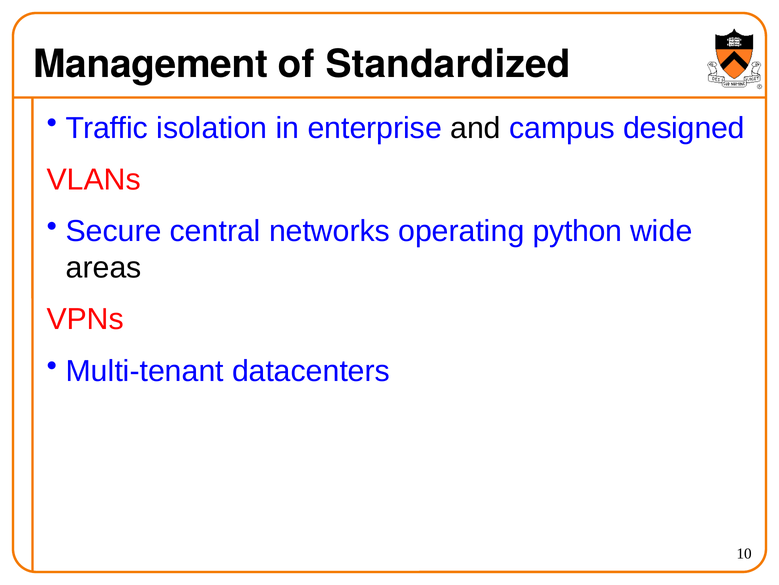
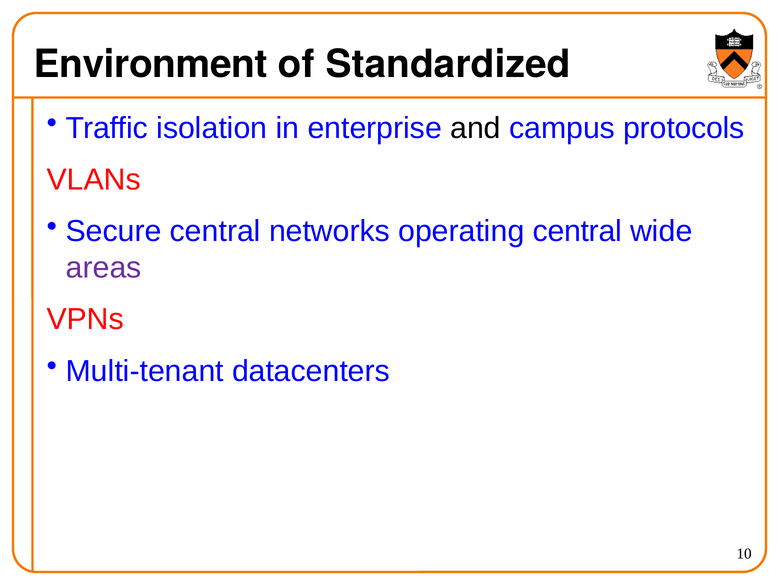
Management: Management -> Environment
designed: designed -> protocols
operating python: python -> central
areas colour: black -> purple
